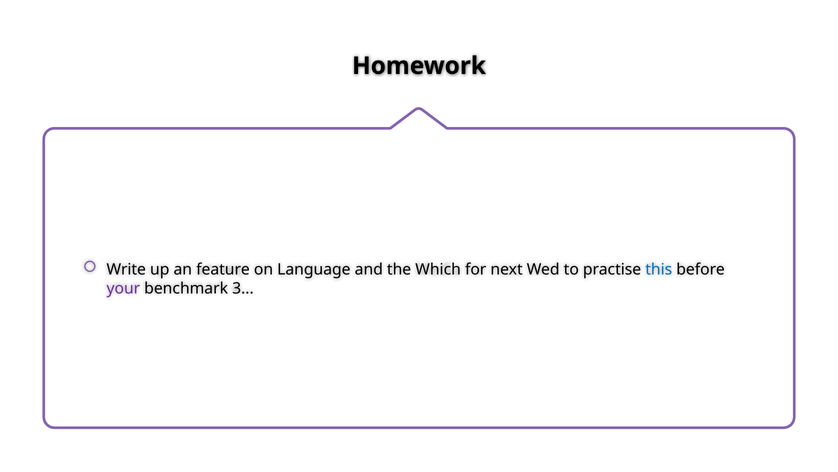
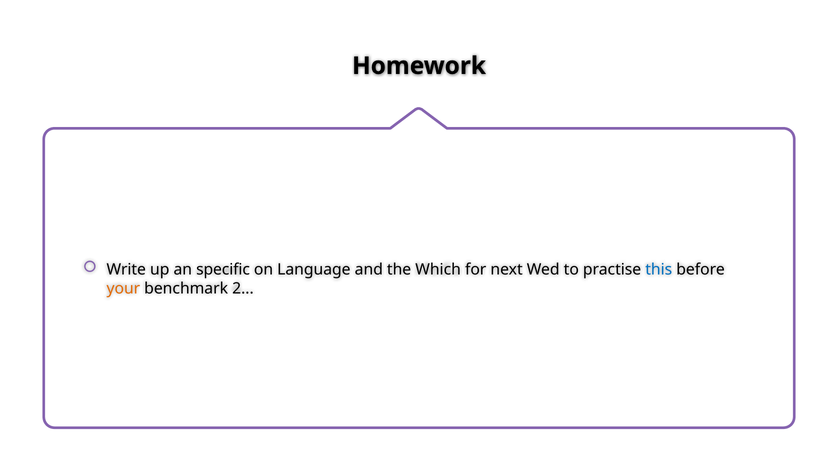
feature: feature -> specific
your colour: purple -> orange
3: 3 -> 2
